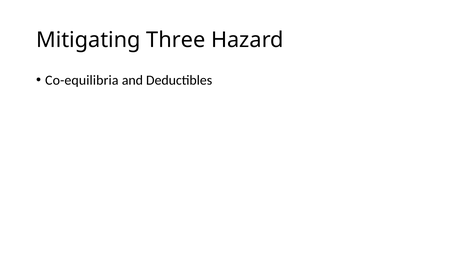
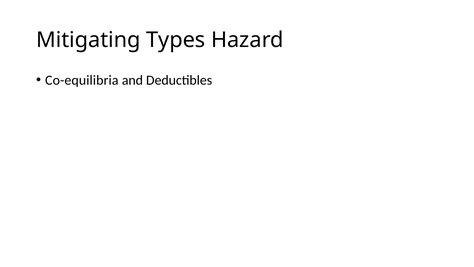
Three: Three -> Types
